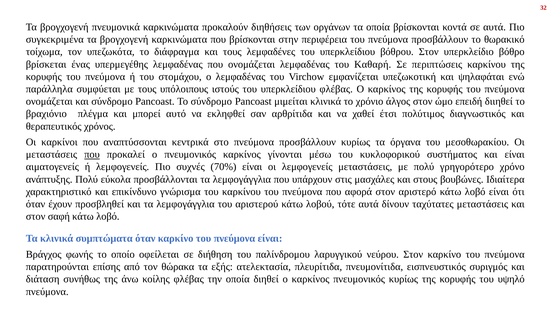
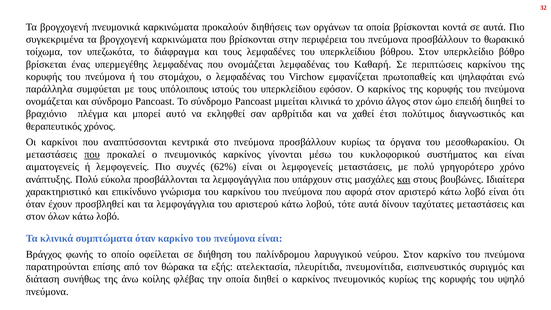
υπεζωκοτική: υπεζωκοτική -> πρωτοπαθείς
υπερκλείδιου φλέβας: φλέβας -> εφόσον
70%: 70% -> 62%
και at (404, 179) underline: none -> present
σαφή: σαφή -> όλων
